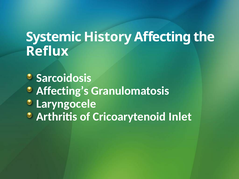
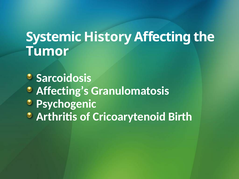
Reflux: Reflux -> Tumor
Laryngocele: Laryngocele -> Psychogenic
Inlet: Inlet -> Birth
